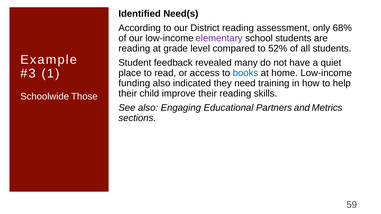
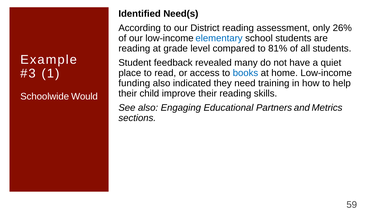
68%: 68% -> 26%
elementary colour: purple -> blue
52%: 52% -> 81%
Those: Those -> Would
